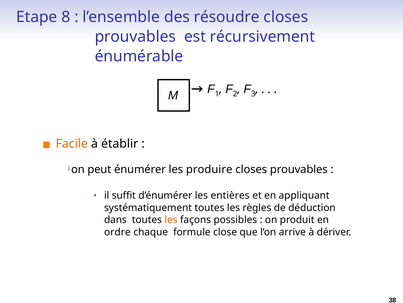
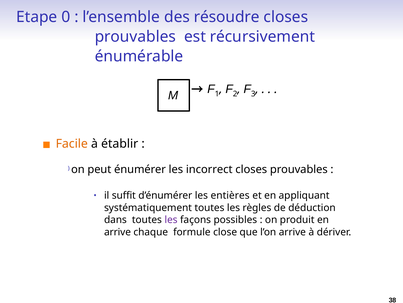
8: 8 -> 0
produire: produire -> incorrect
les at (171, 220) colour: orange -> purple
ordre at (117, 232): ordre -> arrive
